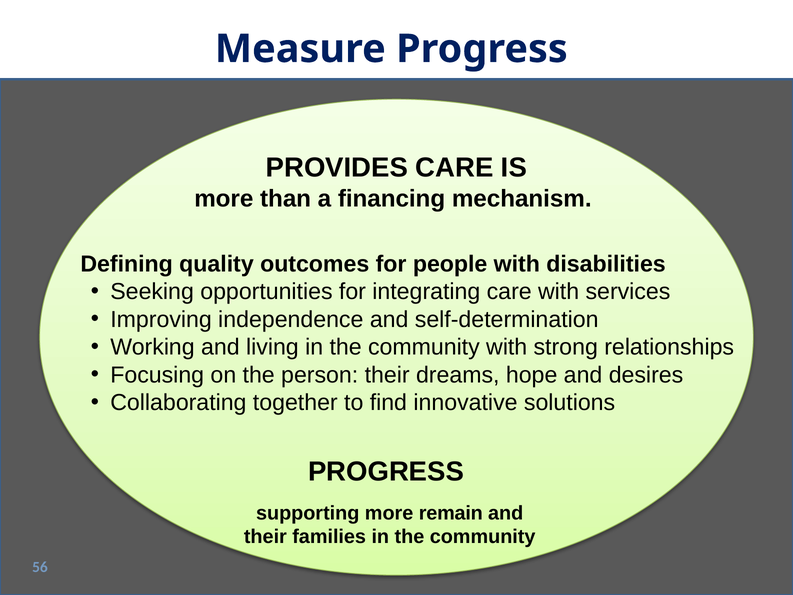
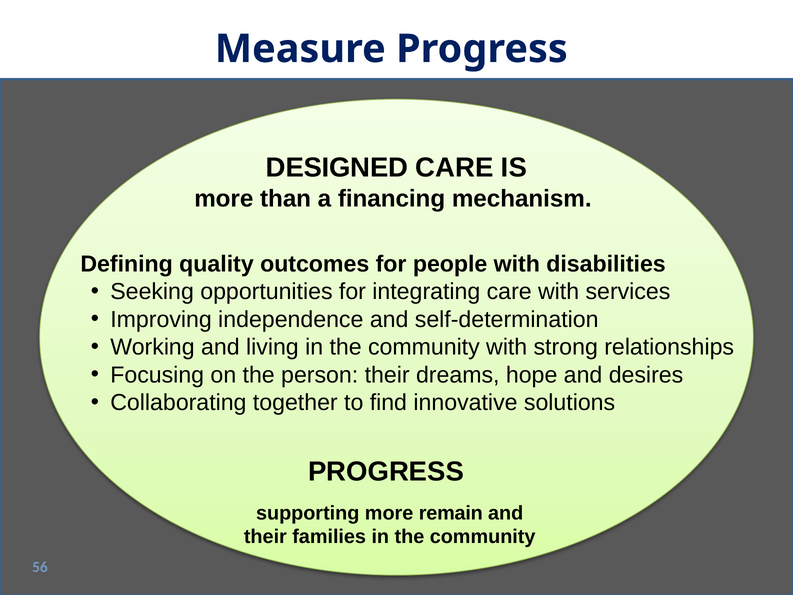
PROVIDES: PROVIDES -> DESIGNED
